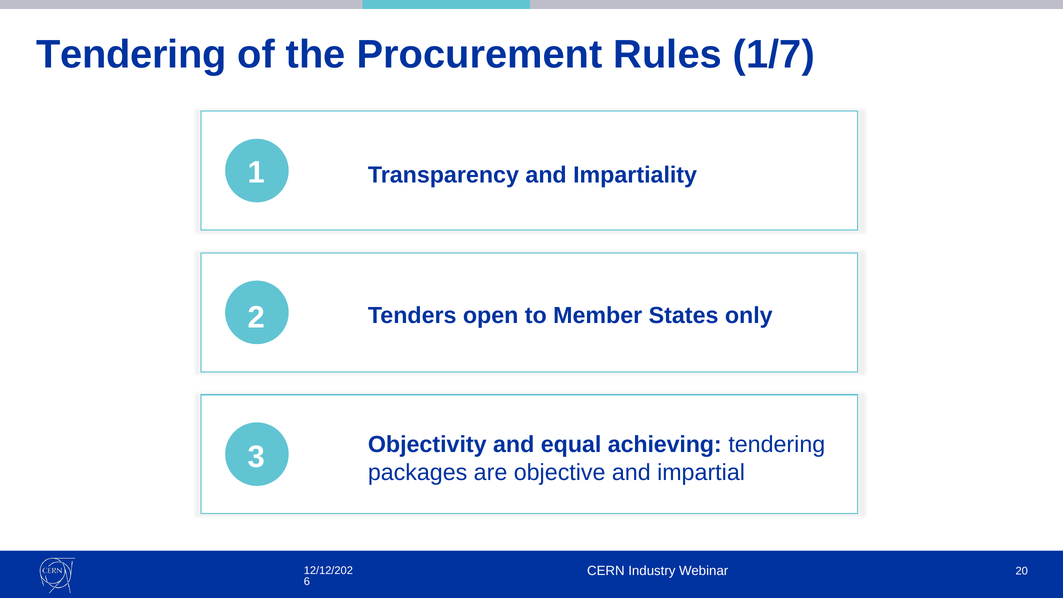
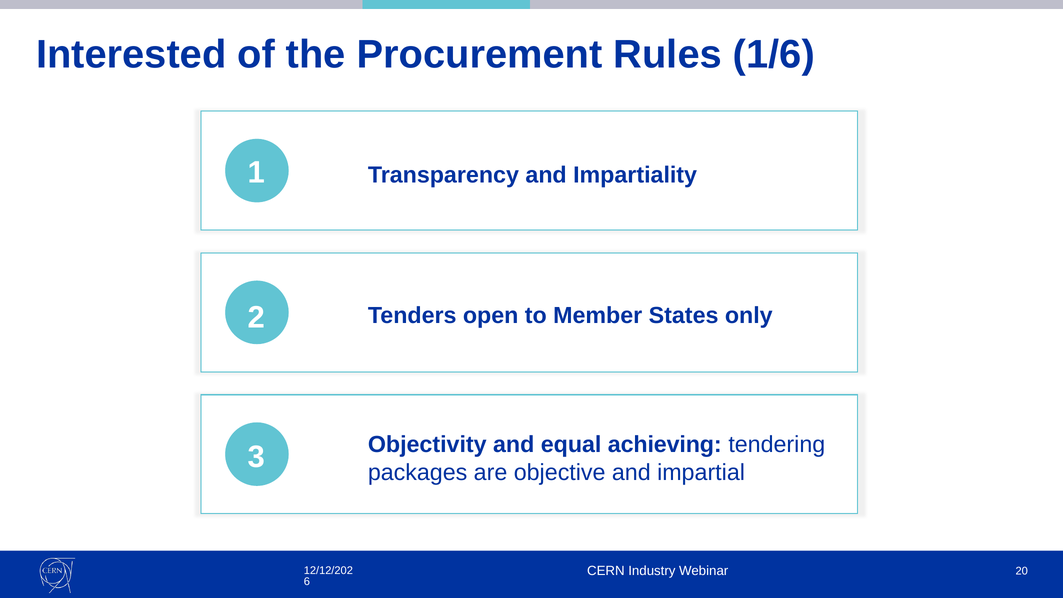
Tendering at (131, 55): Tendering -> Interested
1/7: 1/7 -> 1/6
